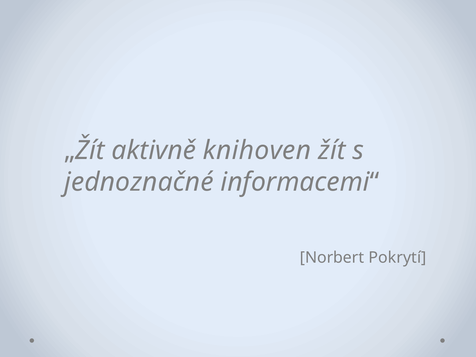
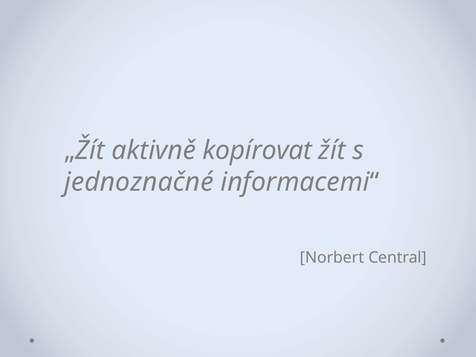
knihoven: knihoven -> kopírovat
Pokrytí: Pokrytí -> Central
